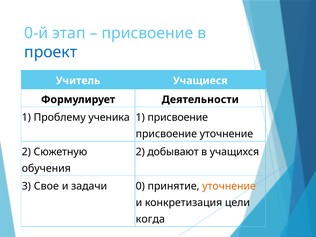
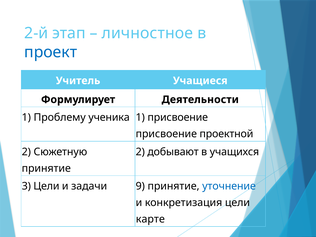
0-й: 0-й -> 2-й
присвоение at (147, 33): присвоение -> личностное
присвоение уточнение: уточнение -> проектной
обучения at (46, 168): обучения -> принятие
3 Свое: Свое -> Цели
0: 0 -> 9
уточнение at (229, 186) colour: orange -> blue
когда: когда -> карте
